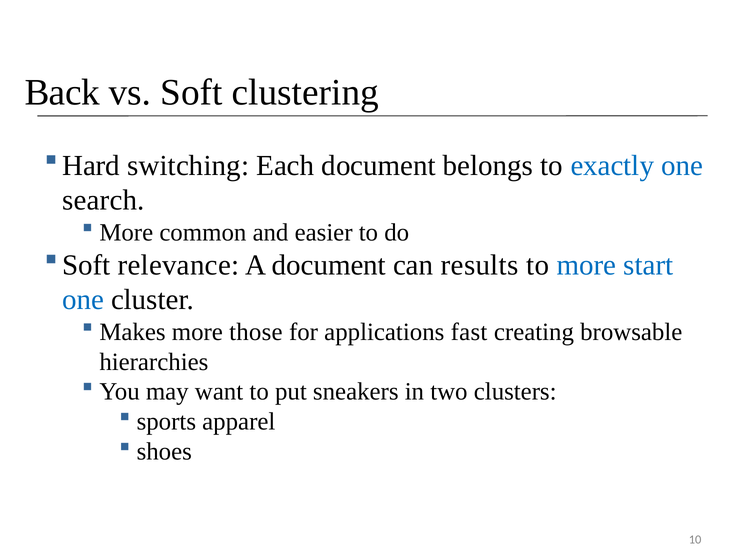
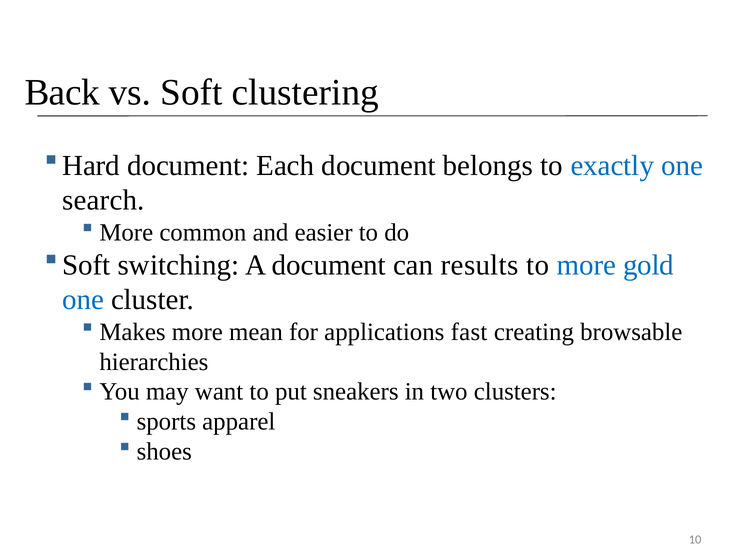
switching at (188, 165): switching -> document
relevance: relevance -> switching
start: start -> gold
those: those -> mean
